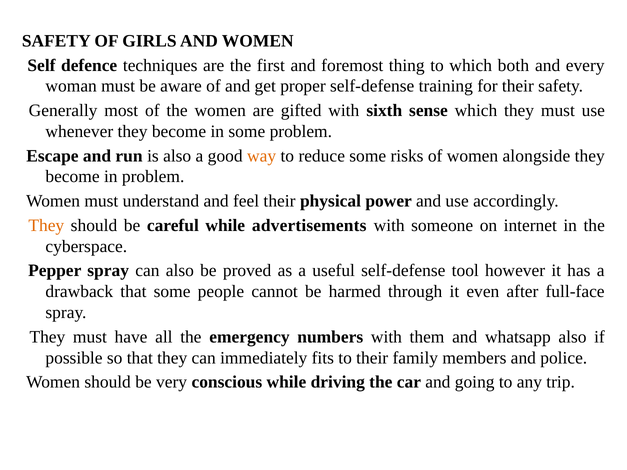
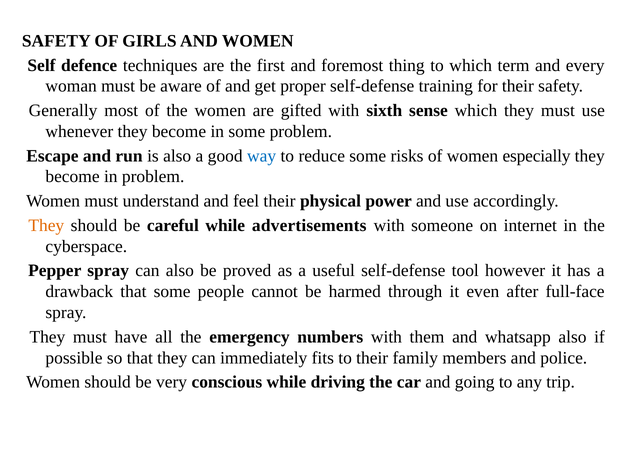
both: both -> term
way colour: orange -> blue
alongside: alongside -> especially
